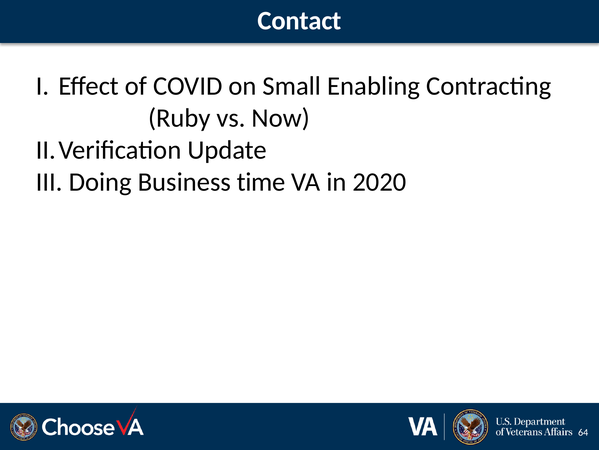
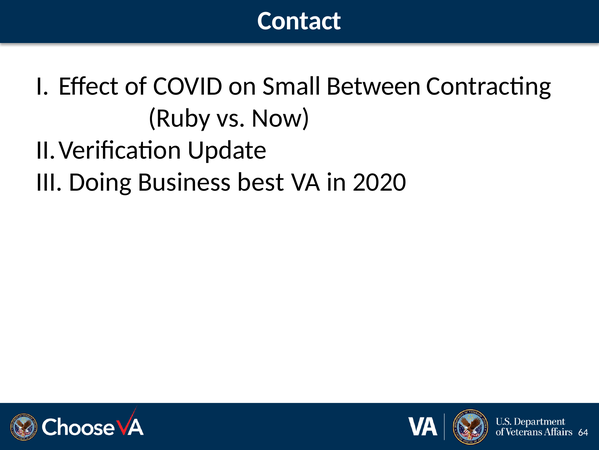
Enabling: Enabling -> Between
time: time -> best
